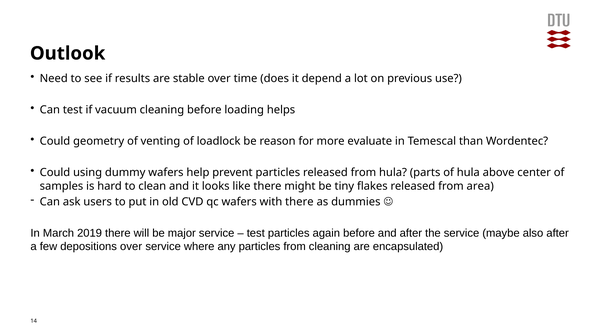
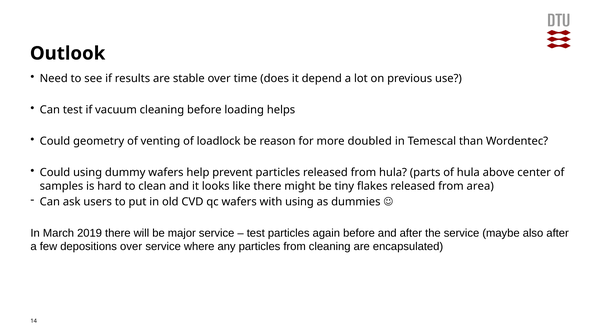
evaluate: evaluate -> doubled
with there: there -> using
